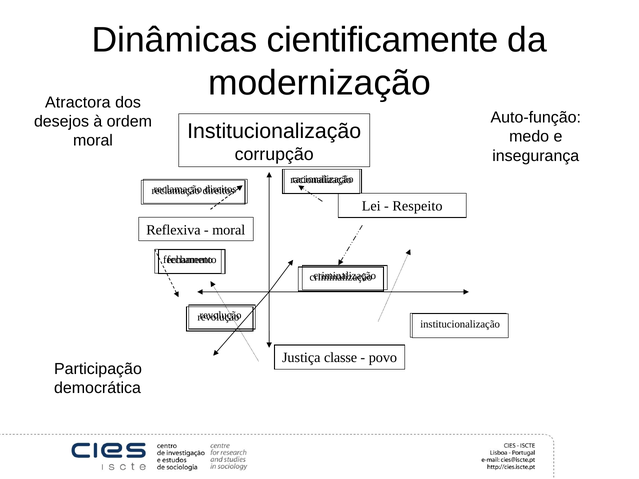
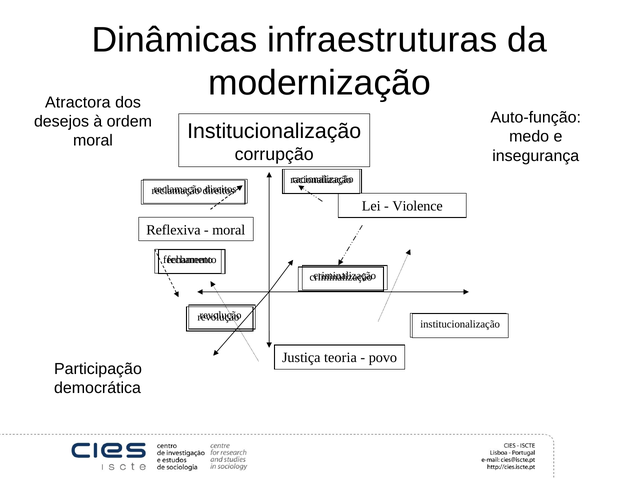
cientificamente: cientificamente -> infraestruturas
Respeito: Respeito -> Violence
classe: classe -> teoria
